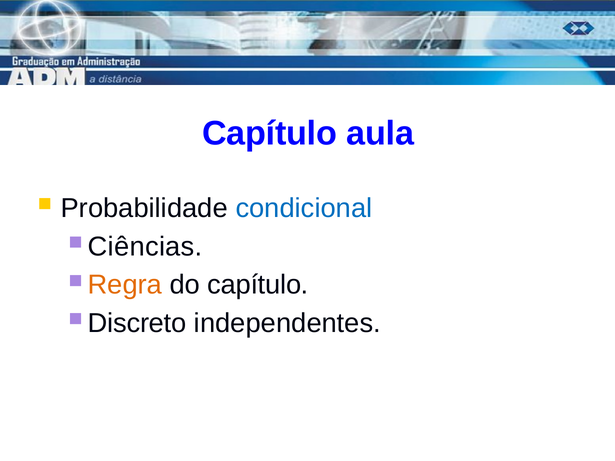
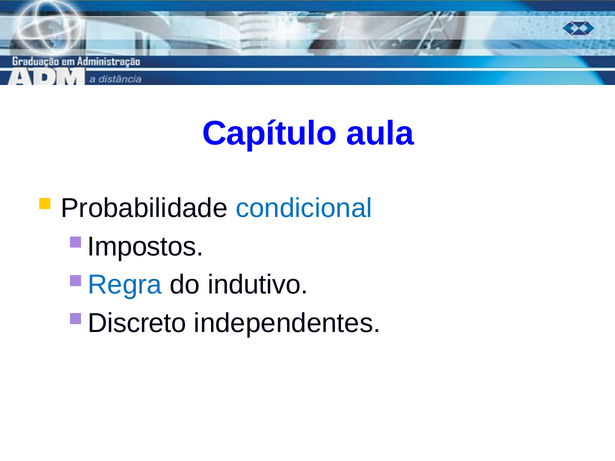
Ciências: Ciências -> Impostos
Regra colour: orange -> blue
do capítulo: capítulo -> indutivo
